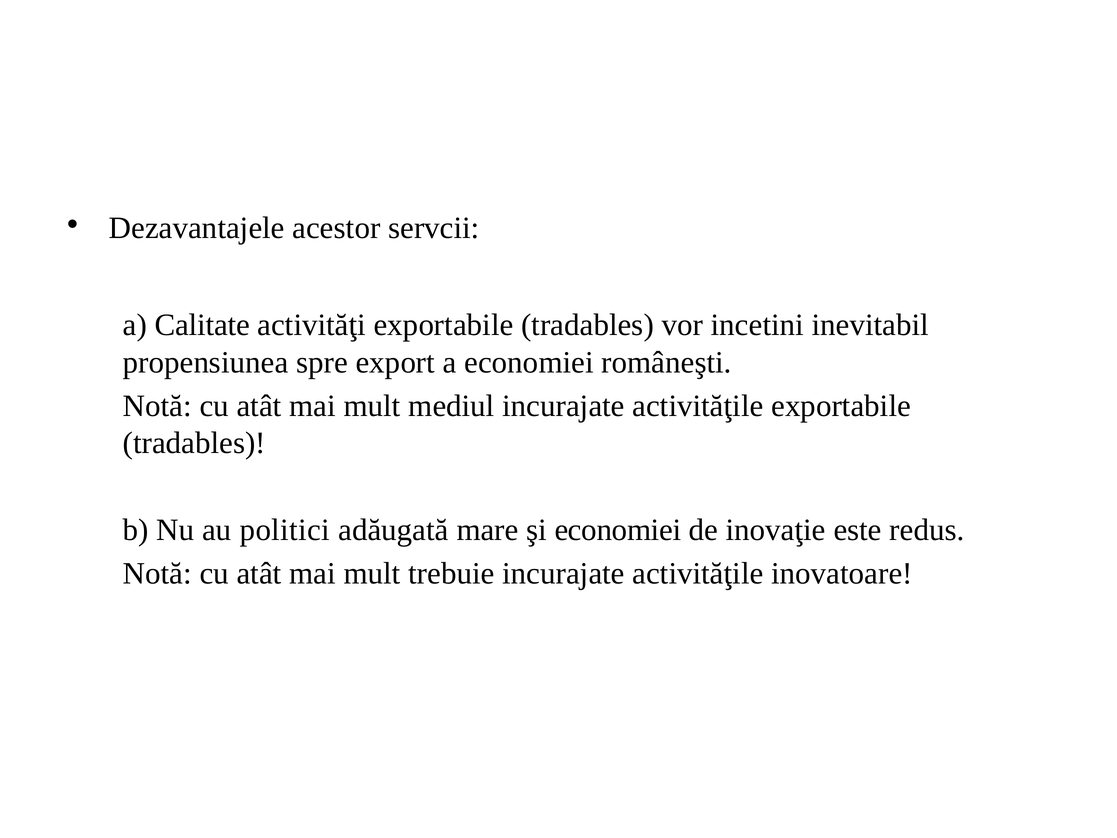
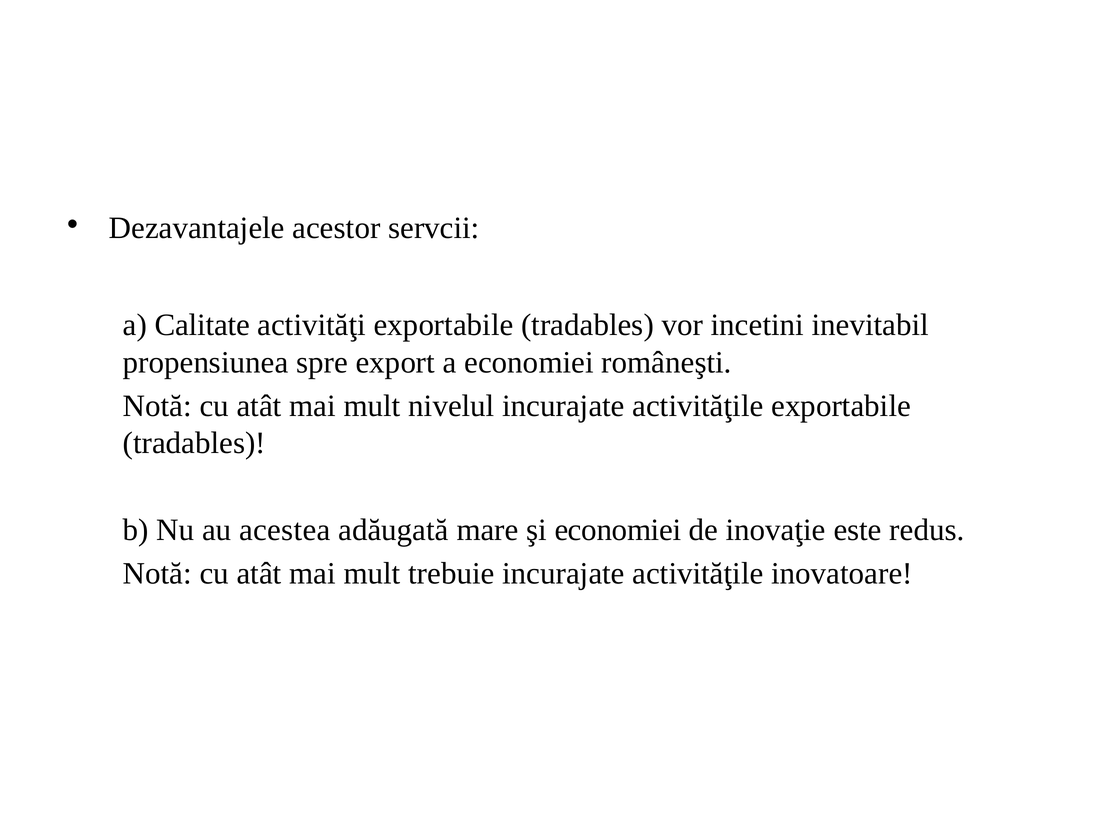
mediul: mediul -> nivelul
politici: politici -> acestea
